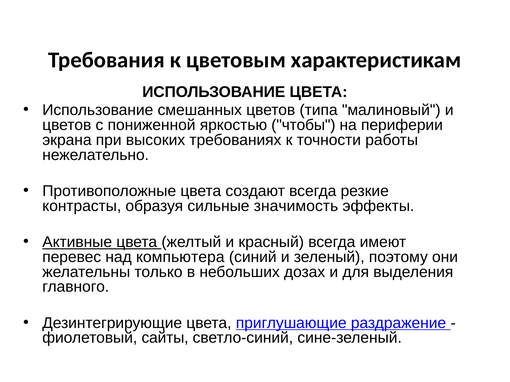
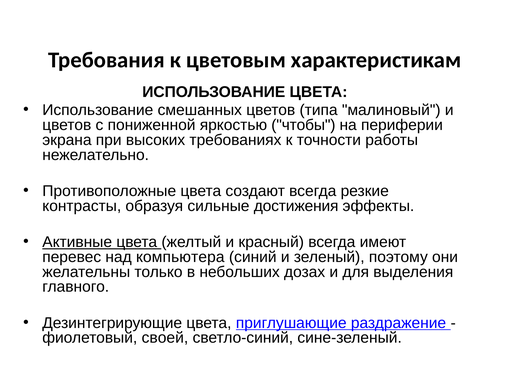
значимость: значимость -> достижения
сайты: сайты -> своей
